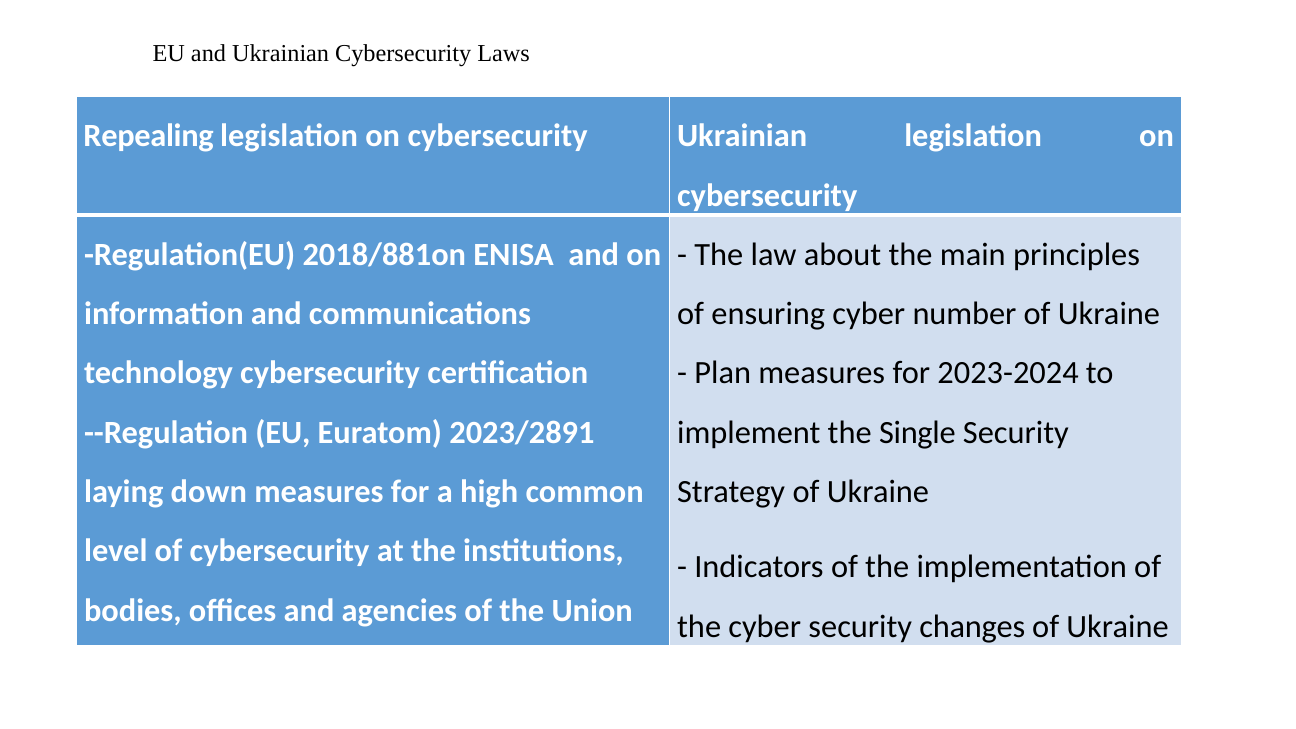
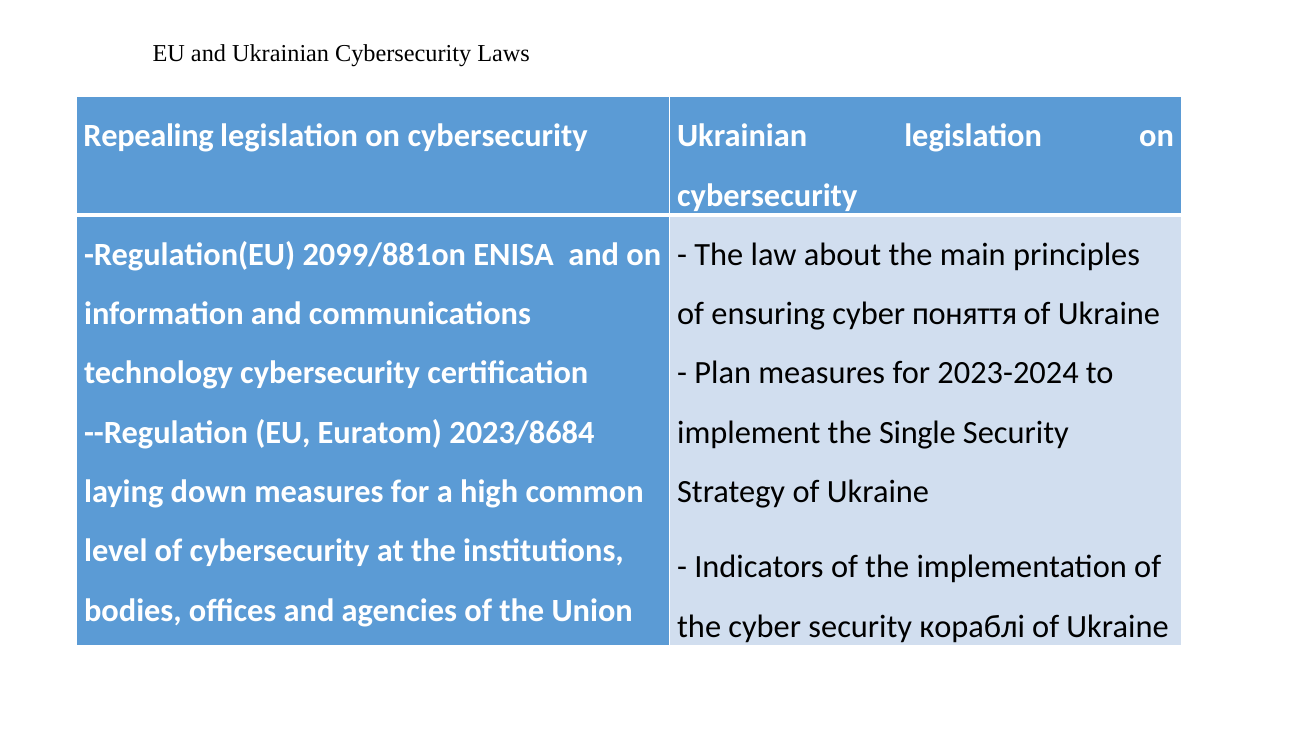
2018/881on: 2018/881on -> 2099/881on
number: number -> поняття
2023/2891: 2023/2891 -> 2023/8684
changes: changes -> кораблі
